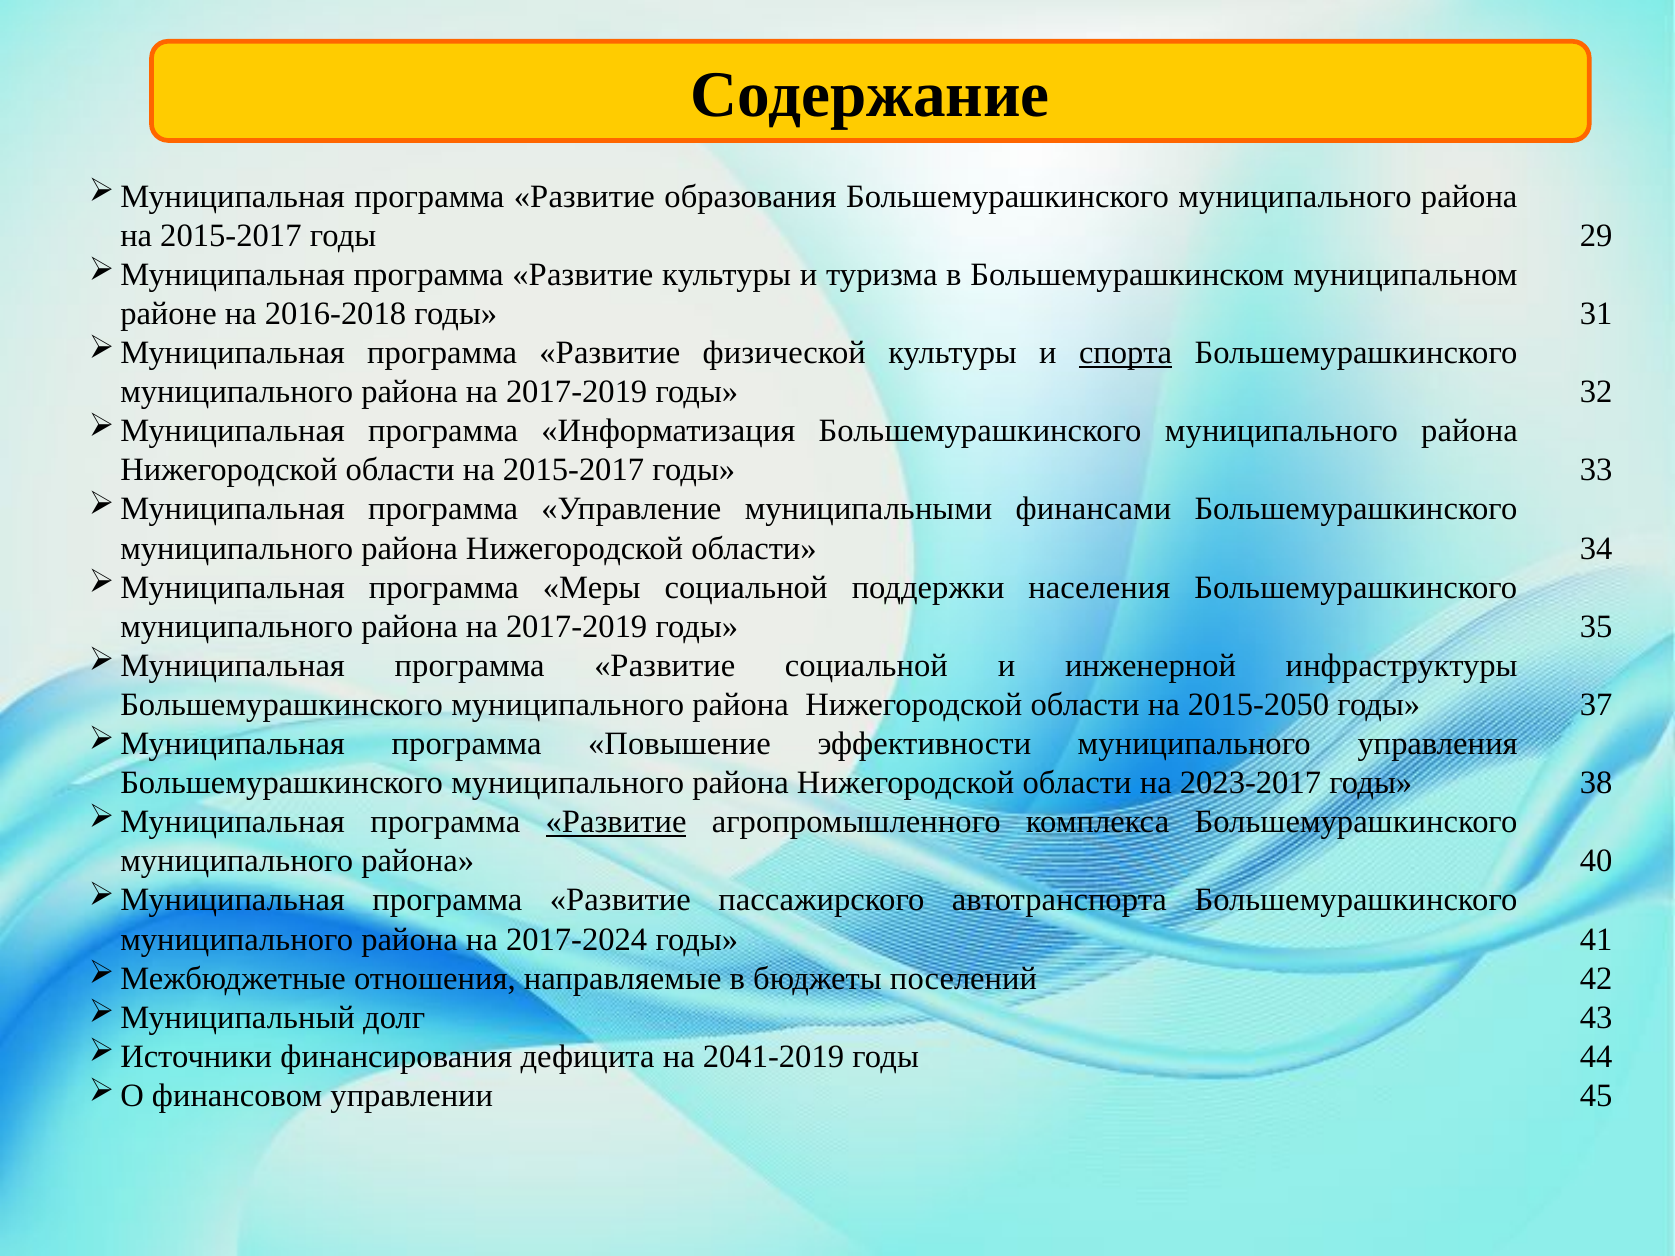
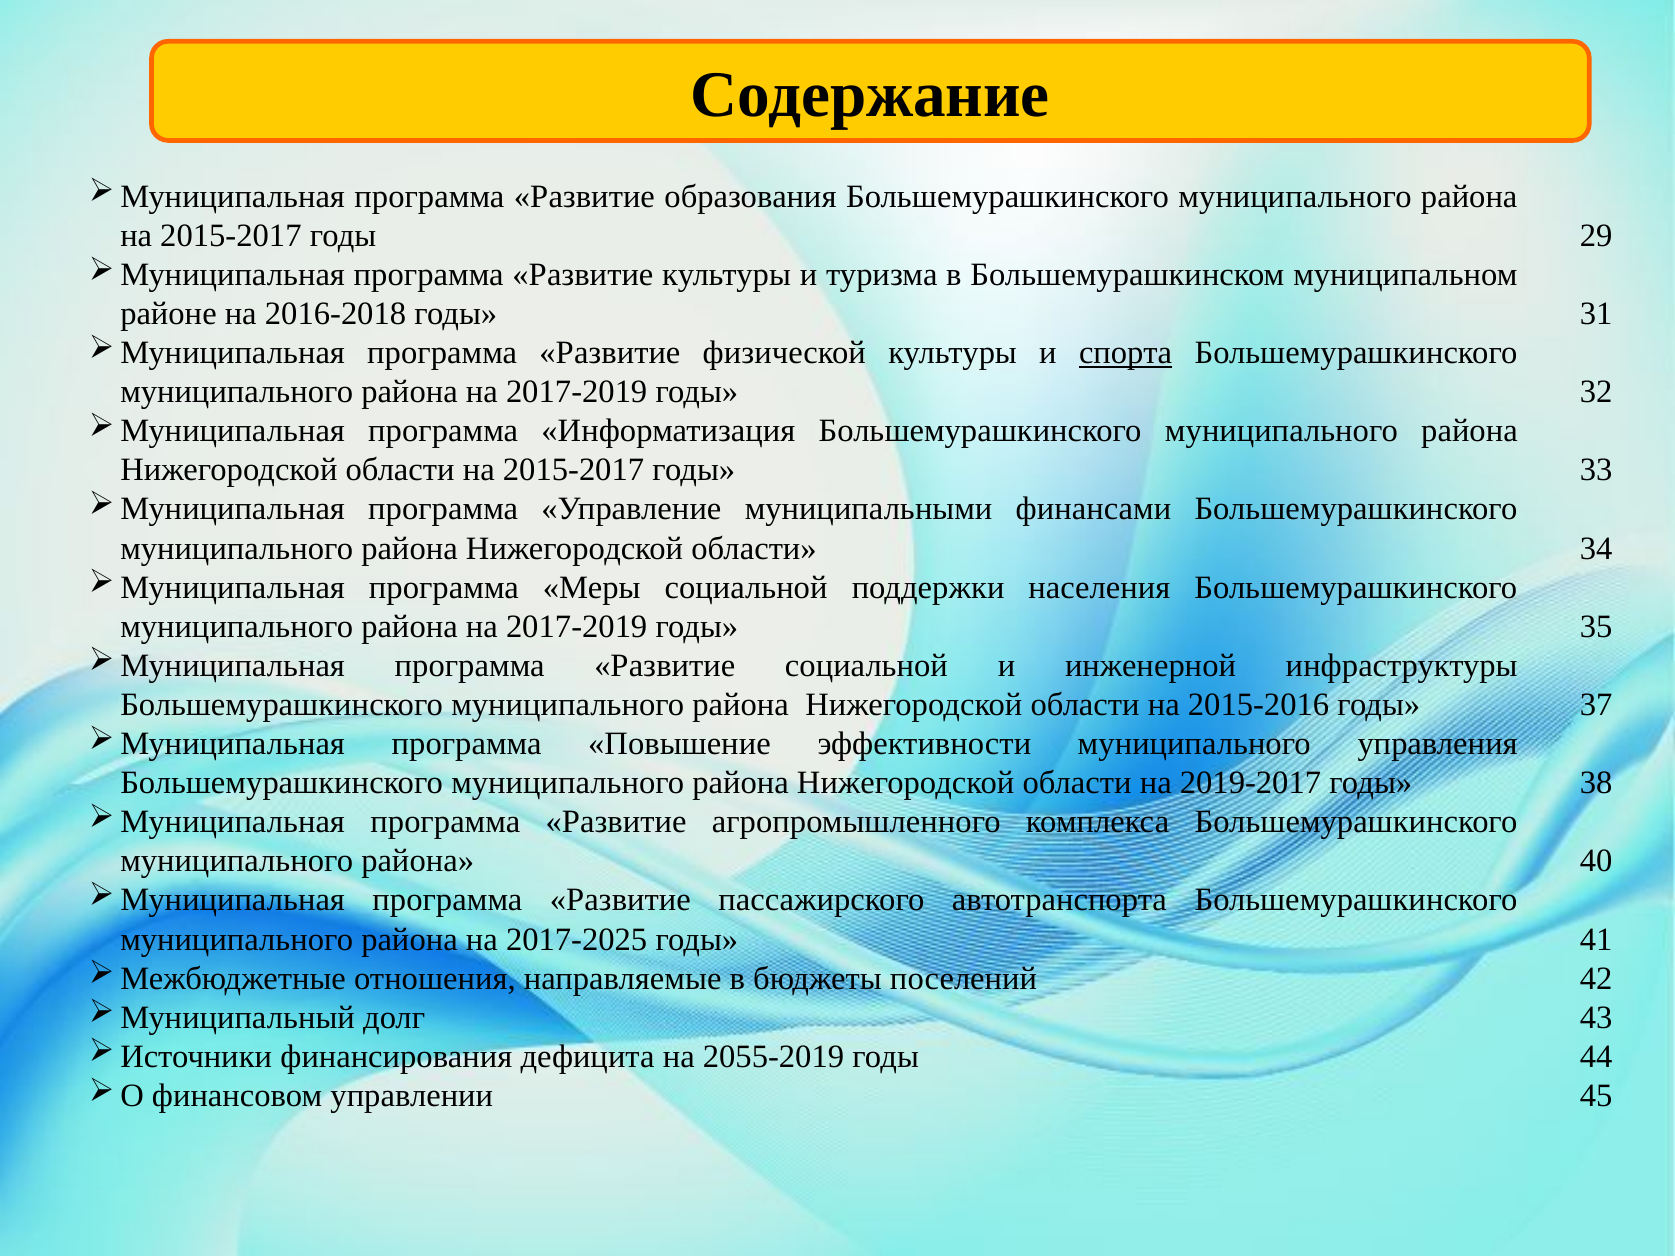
2015-2050: 2015-2050 -> 2015-2016
2023-2017: 2023-2017 -> 2019-2017
Развитие at (616, 822) underline: present -> none
2017-2024: 2017-2024 -> 2017-2025
2041-2019: 2041-2019 -> 2055-2019
